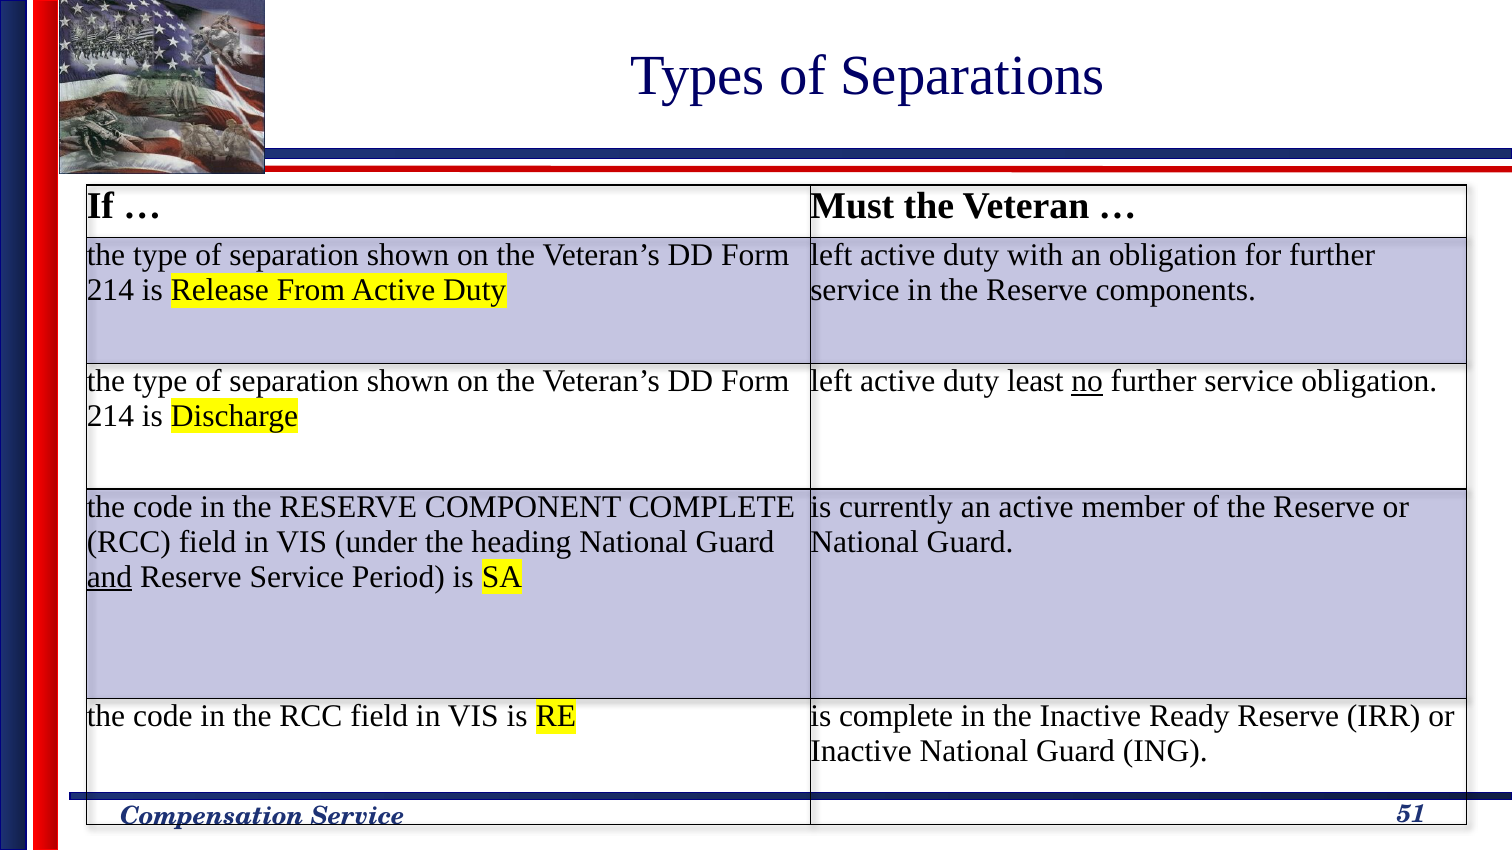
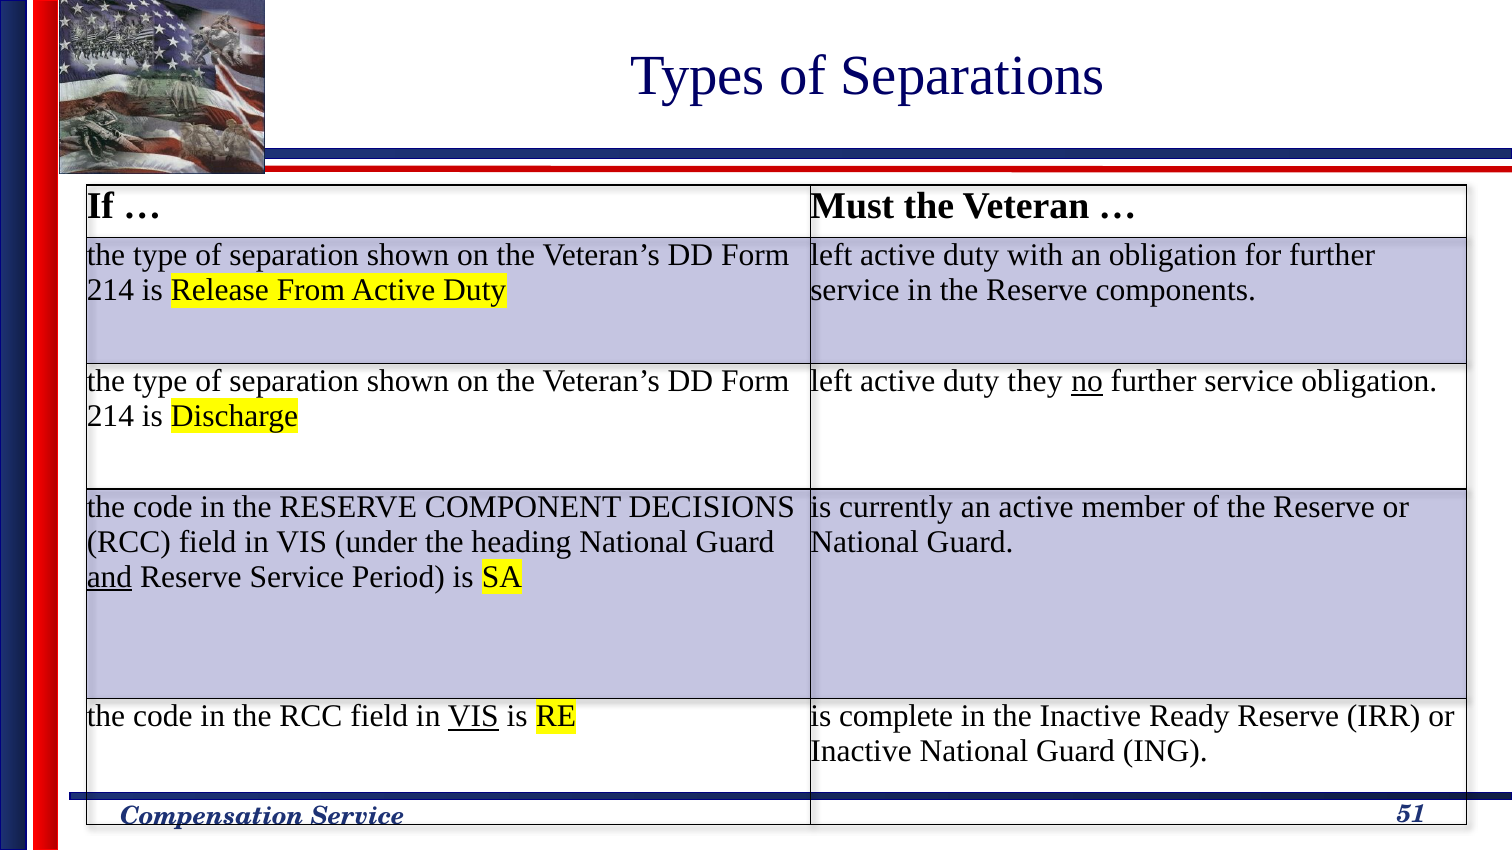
least: least -> they
COMPONENT COMPLETE: COMPLETE -> DECISIONS
VIS at (473, 717) underline: none -> present
